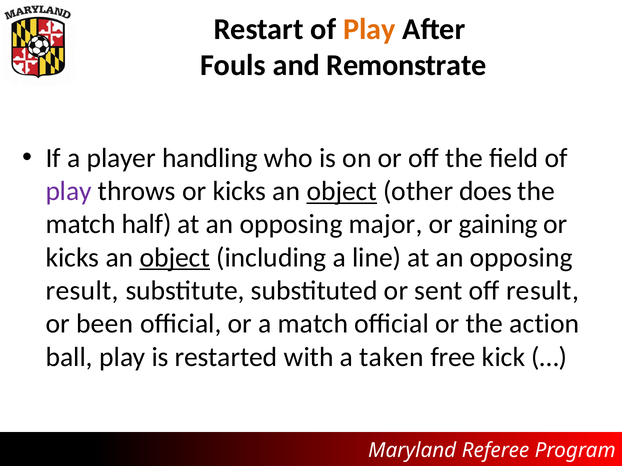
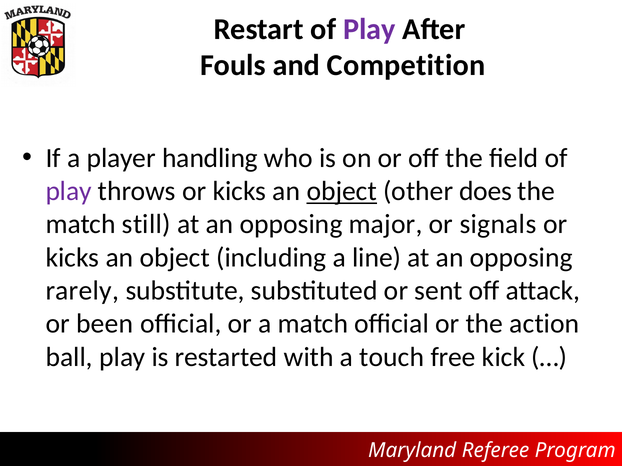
Play at (369, 29) colour: orange -> purple
Remonstrate: Remonstrate -> Competition
half: half -> still
gaining: gaining -> signals
object at (175, 258) underline: present -> none
result at (82, 291): result -> rarely
off result: result -> attack
taken: taken -> touch
